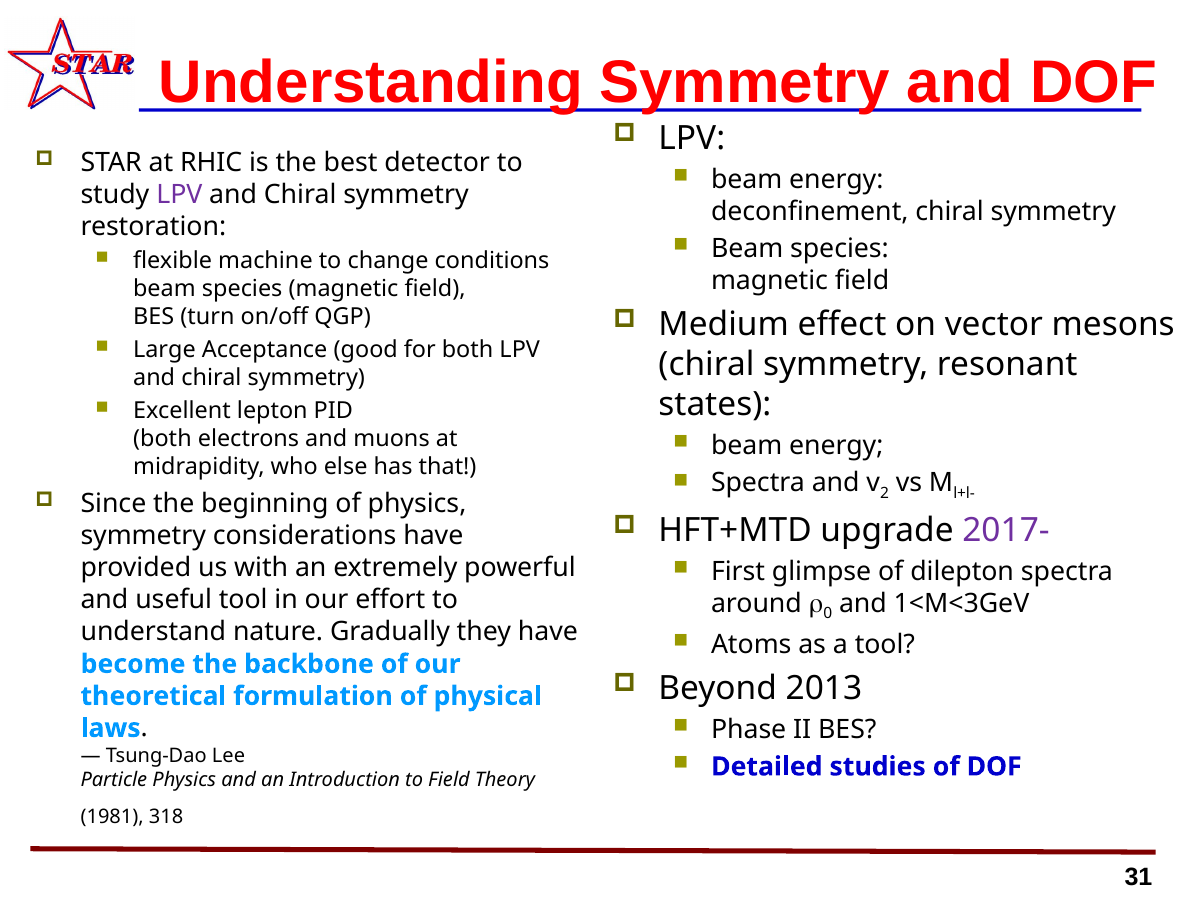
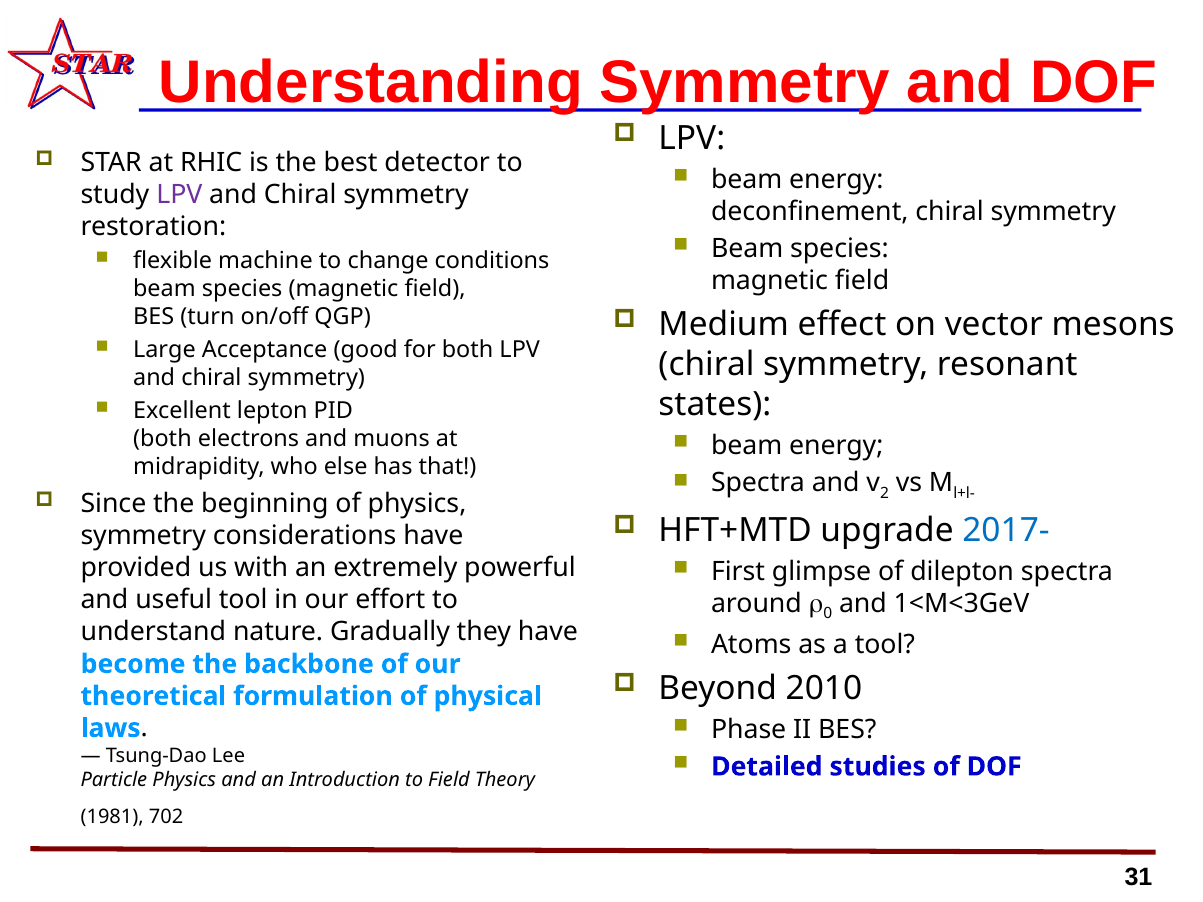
2017- colour: purple -> blue
2013: 2013 -> 2010
318: 318 -> 702
